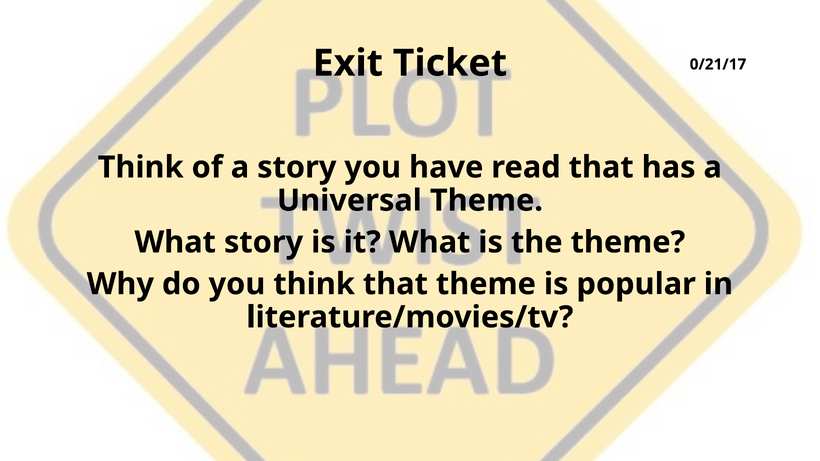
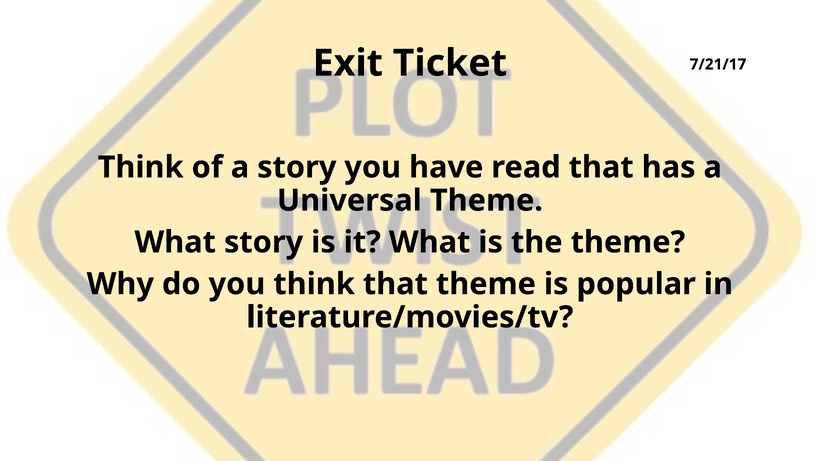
0/21/17: 0/21/17 -> 7/21/17
